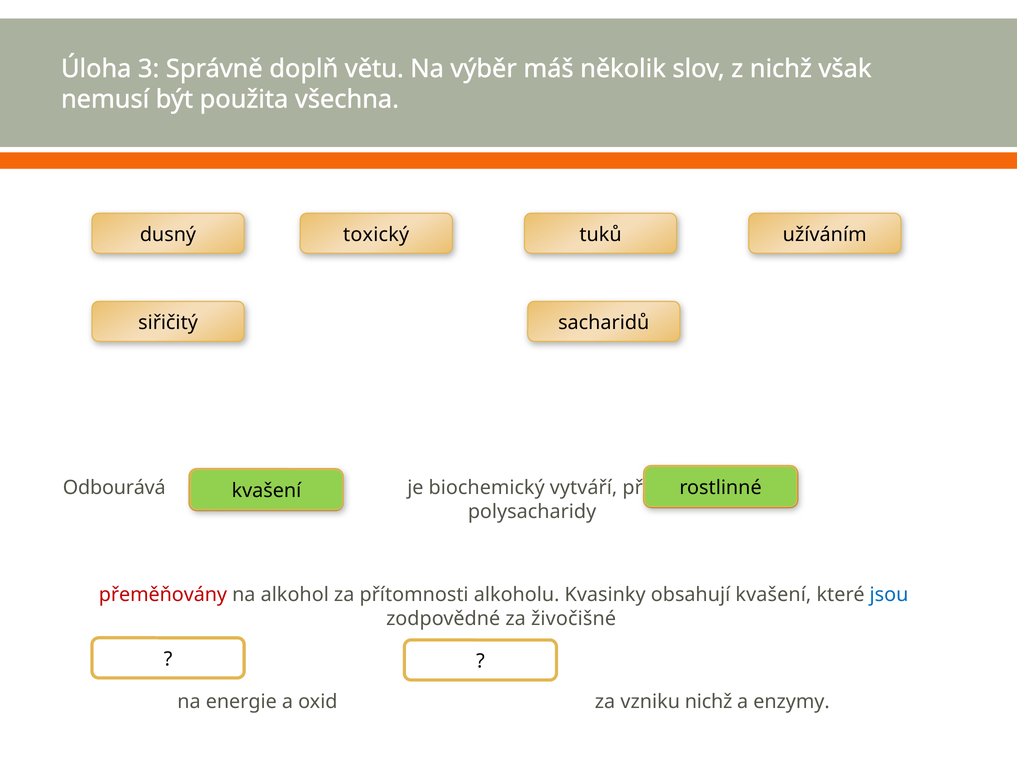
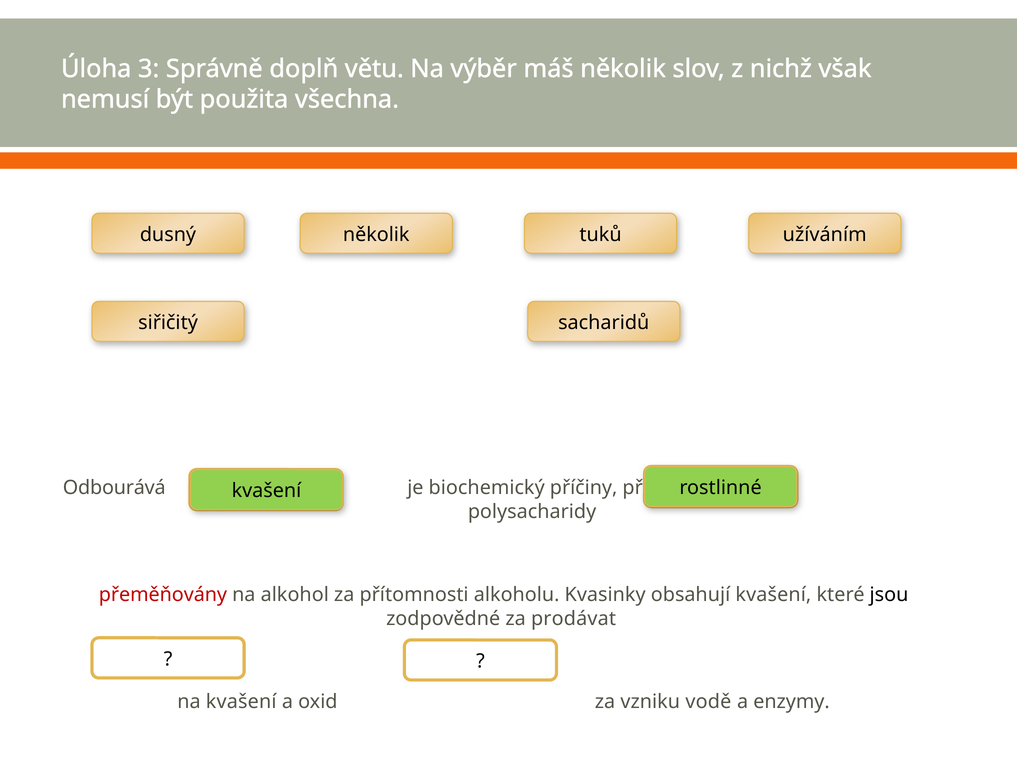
toxický at (376, 235): toxický -> několik
vytváří: vytváří -> příčiny
jsou at (889, 595) colour: blue -> black
živočišné: živočišné -> prodávat
na energie: energie -> kvašení
vzniku nichž: nichž -> vodě
